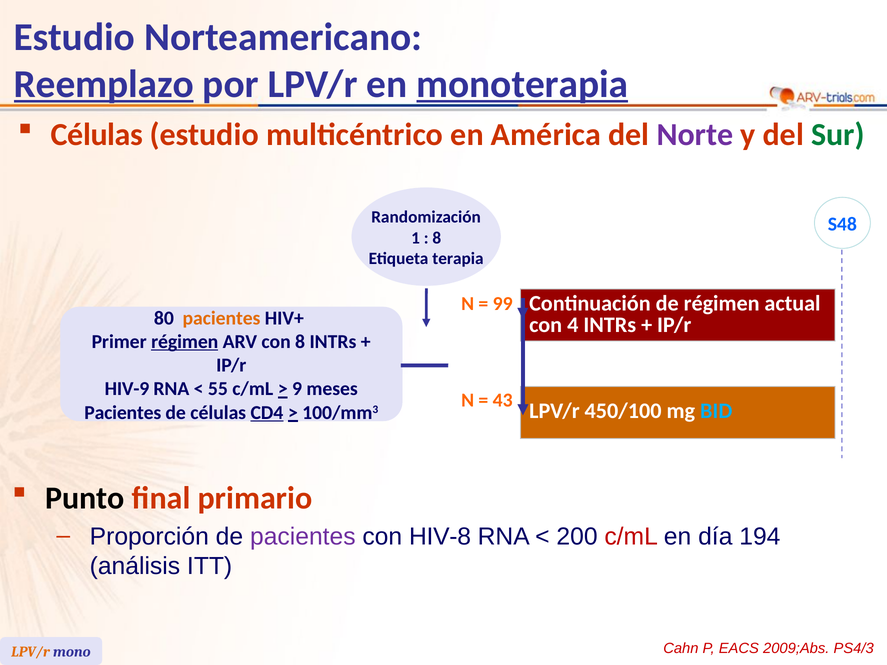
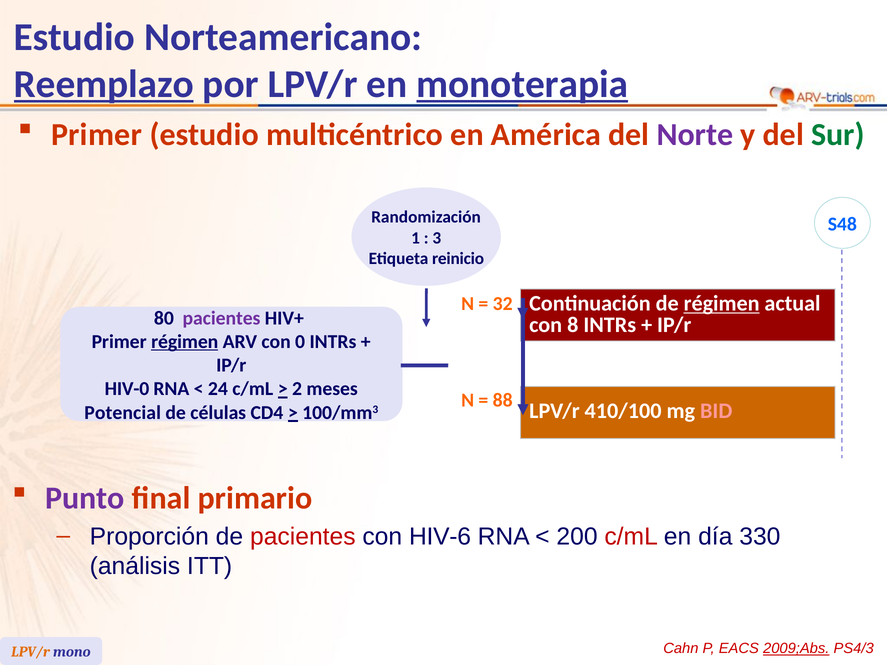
Células at (97, 135): Células -> Primer
8 at (437, 238): 8 -> 3
terapia: terapia -> reinicio
régimen at (722, 304) underline: none -> present
99: 99 -> 32
pacientes at (222, 318) colour: orange -> purple
4: 4 -> 8
con 8: 8 -> 0
HIV-9: HIV-9 -> HIV-0
55: 55 -> 24
9: 9 -> 2
43: 43 -> 88
450/100: 450/100 -> 410/100
BID colour: light blue -> pink
Pacientes at (123, 413): Pacientes -> Potencial
CD4 underline: present -> none
Punto colour: black -> purple
pacientes at (303, 537) colour: purple -> red
HIV-8: HIV-8 -> HIV-6
194: 194 -> 330
2009;Abs underline: none -> present
